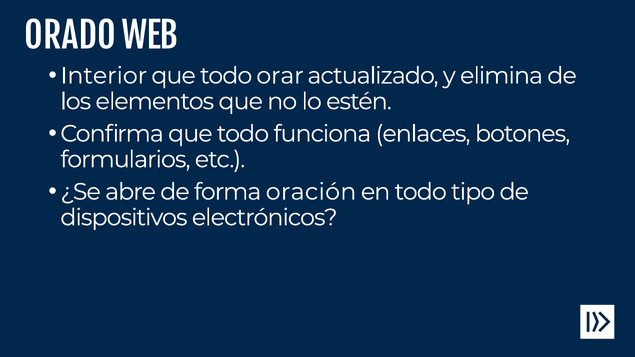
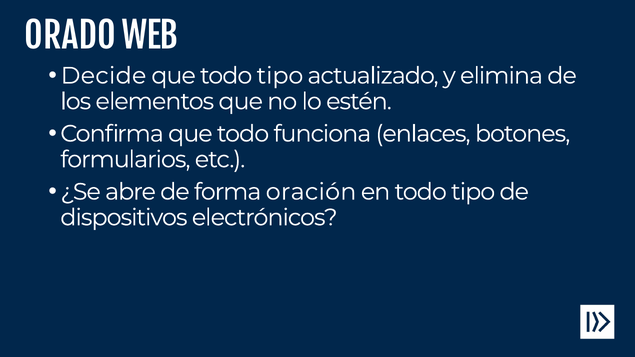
Interior: Interior -> Decide
que todo orar: orar -> tipo
